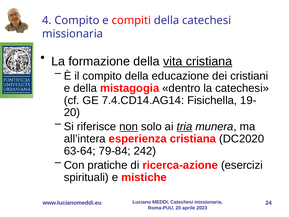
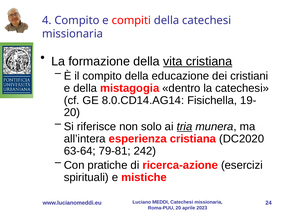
7.4.CD14.AG14: 7.4.CD14.AG14 -> 8.0.CD14.AG14
non underline: present -> none
79-84: 79-84 -> 79-81
